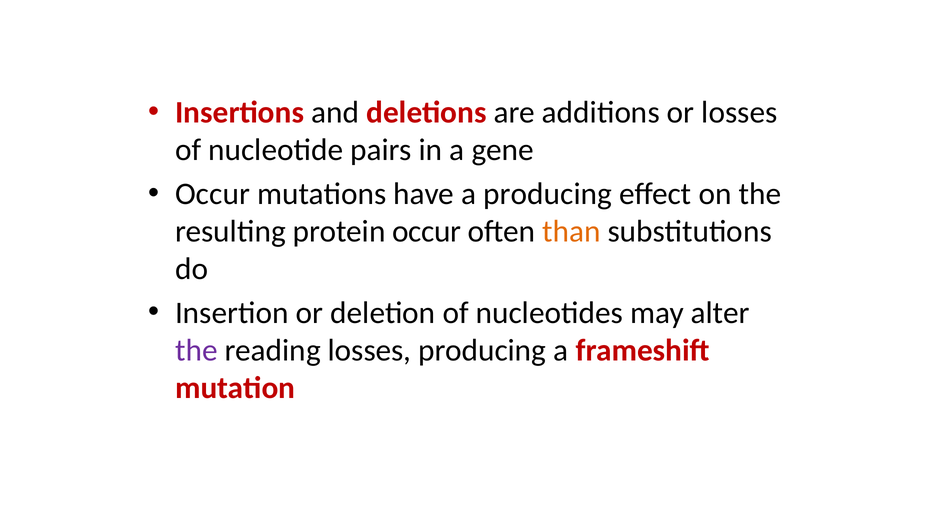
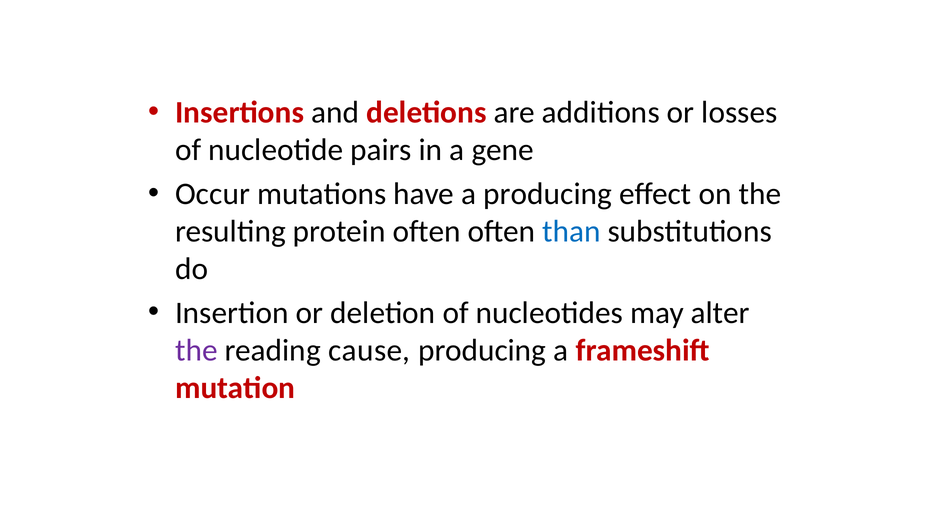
protein occur: occur -> often
than colour: orange -> blue
reading losses: losses -> cause
